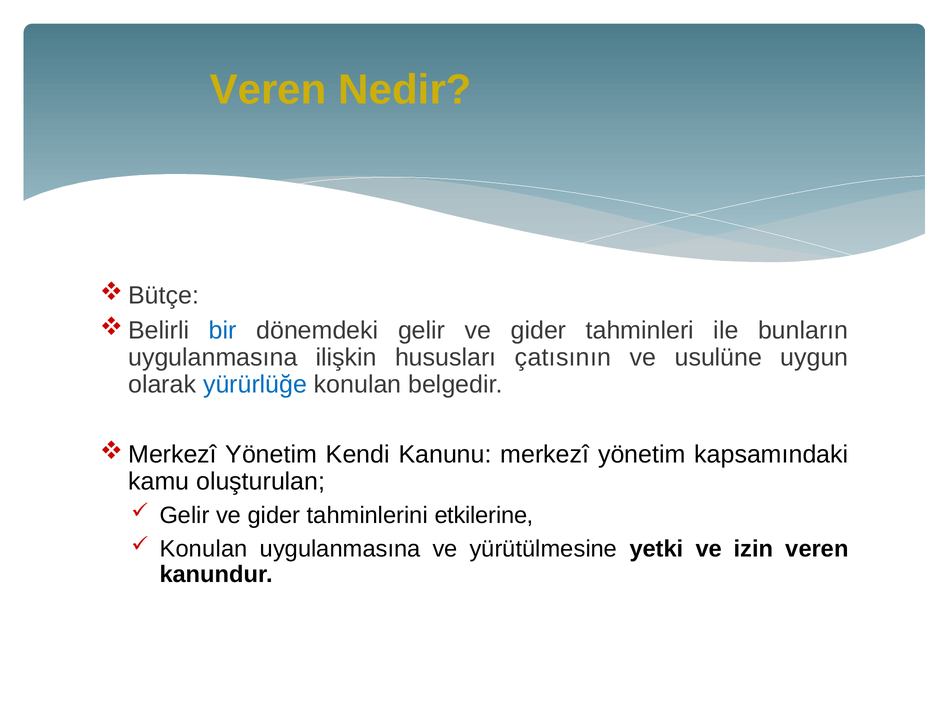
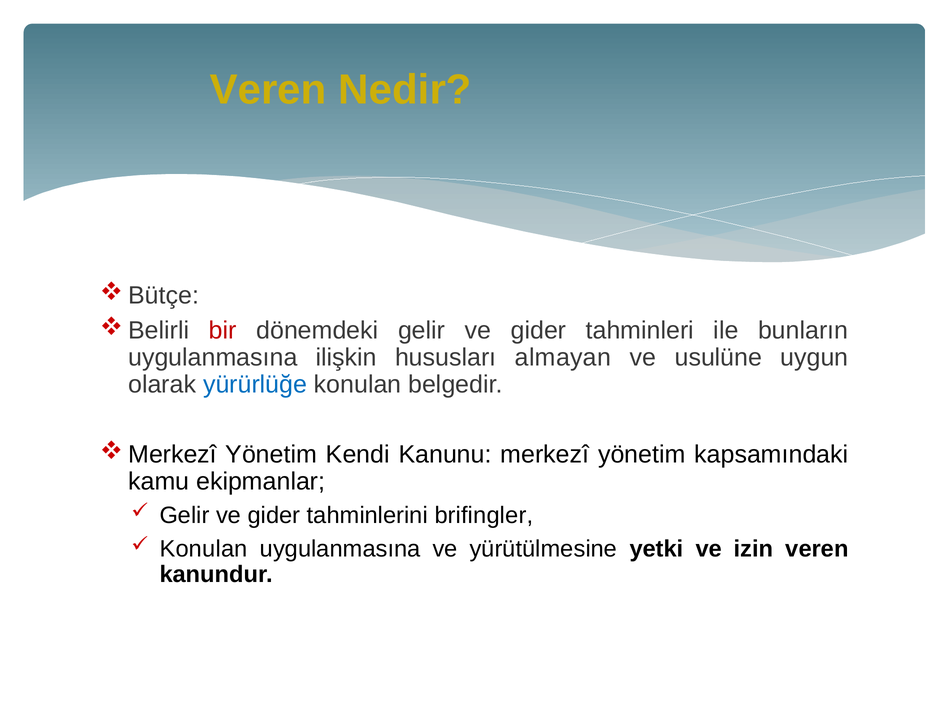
bir colour: blue -> red
çatısının: çatısının -> almayan
oluşturulan: oluşturulan -> ekipmanlar
etkilerine: etkilerine -> brifingler
